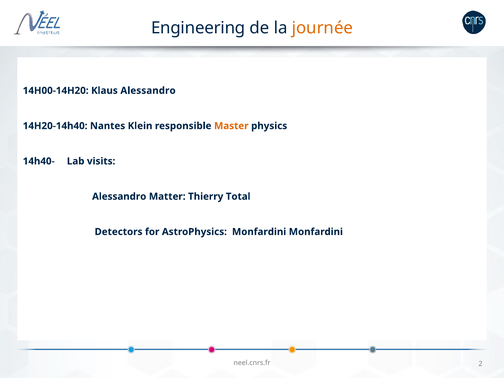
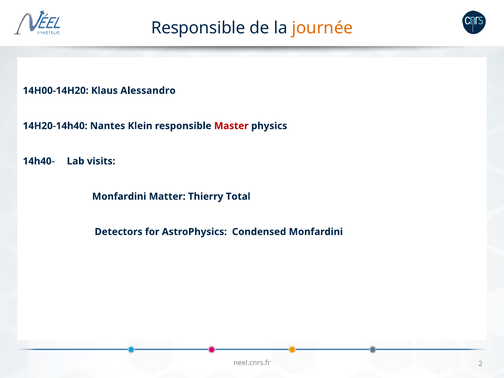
Engineering at (198, 28): Engineering -> Responsible
Master colour: orange -> red
Alessandro at (119, 196): Alessandro -> Monfardini
AstroPhysics Monfardini: Monfardini -> Condensed
